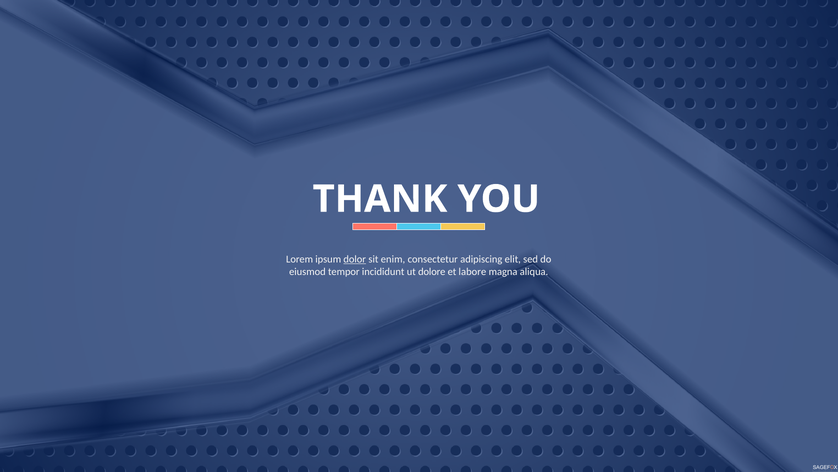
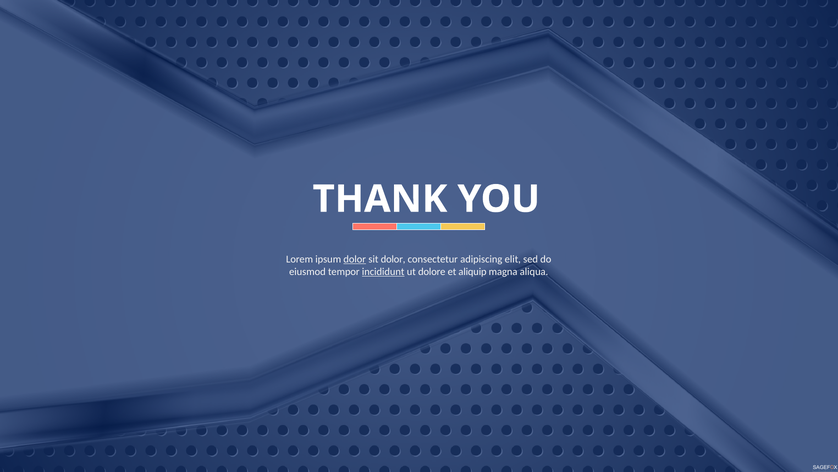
sit enim: enim -> dolor
incididunt underline: none -> present
labore: labore -> aliquip
